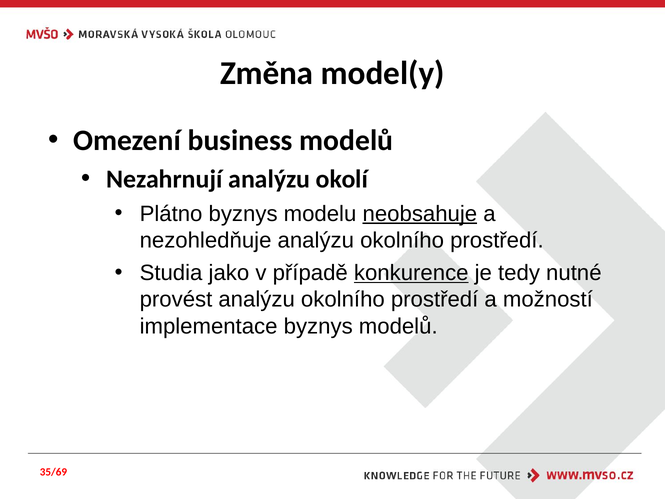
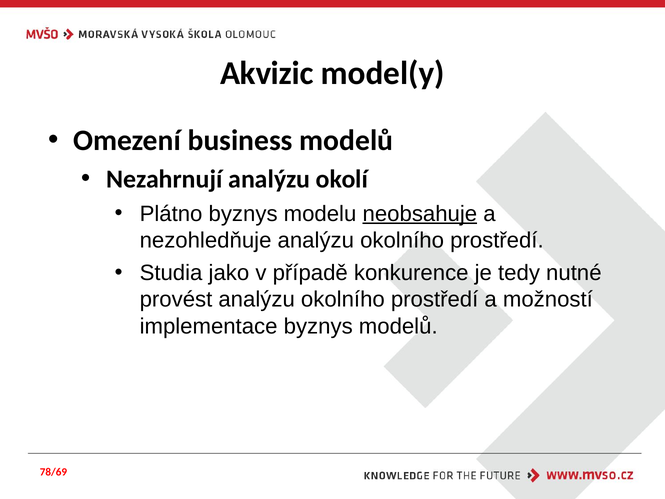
Změna: Změna -> Akvizic
konkurence underline: present -> none
35/69: 35/69 -> 78/69
